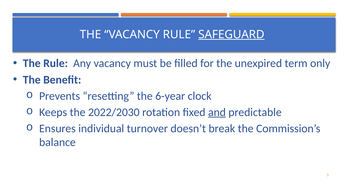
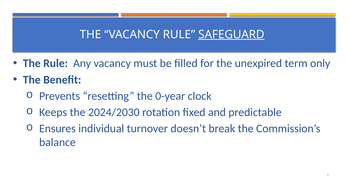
6-year: 6-year -> 0-year
2022/2030: 2022/2030 -> 2024/2030
and underline: present -> none
